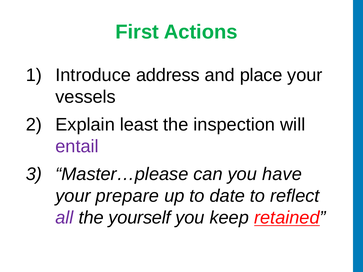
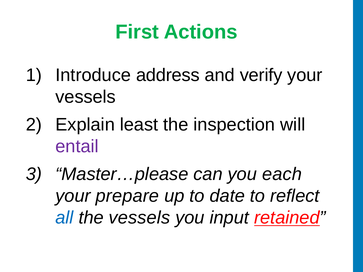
place: place -> verify
have: have -> each
all colour: purple -> blue
the yourself: yourself -> vessels
keep: keep -> input
